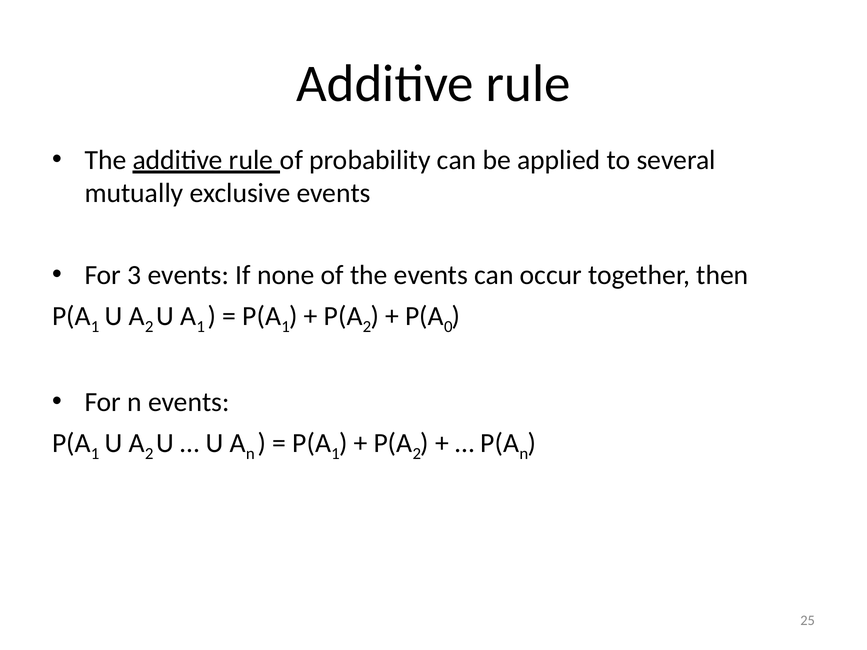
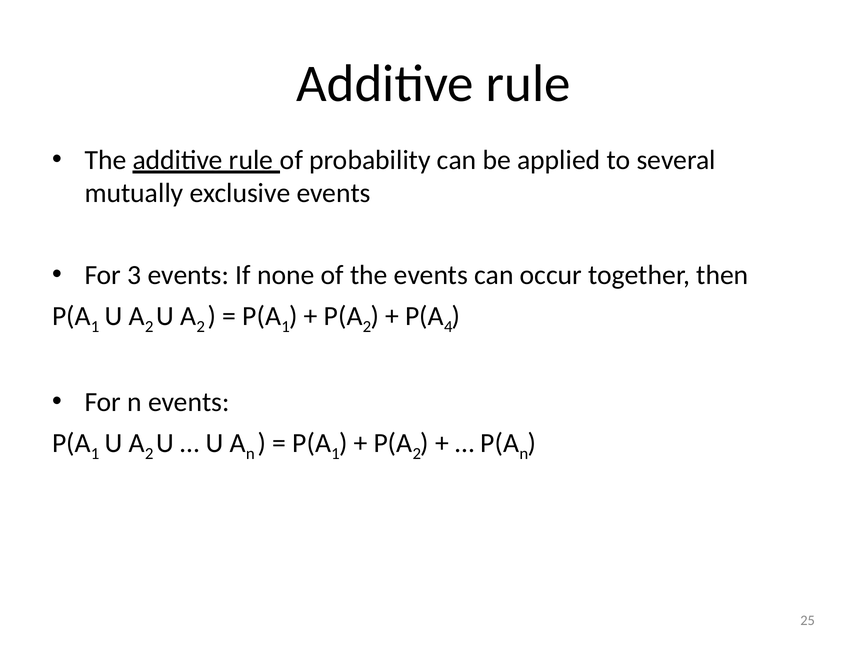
1 at (201, 327): 1 -> 2
0: 0 -> 4
